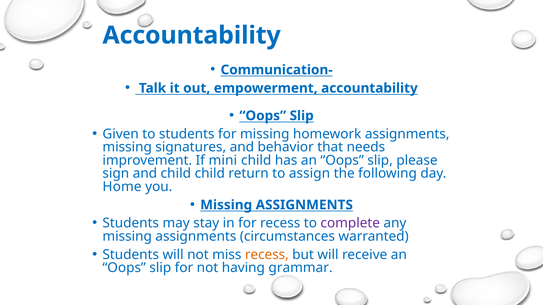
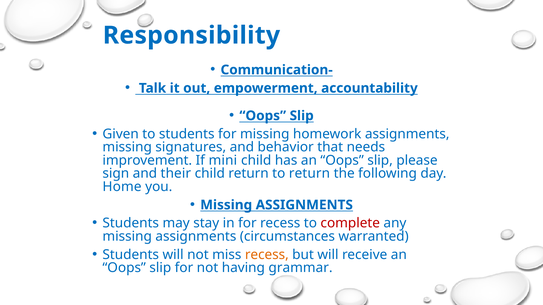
Accountability at (192, 35): Accountability -> Responsibility
and child: child -> their
to assign: assign -> return
complete colour: purple -> red
